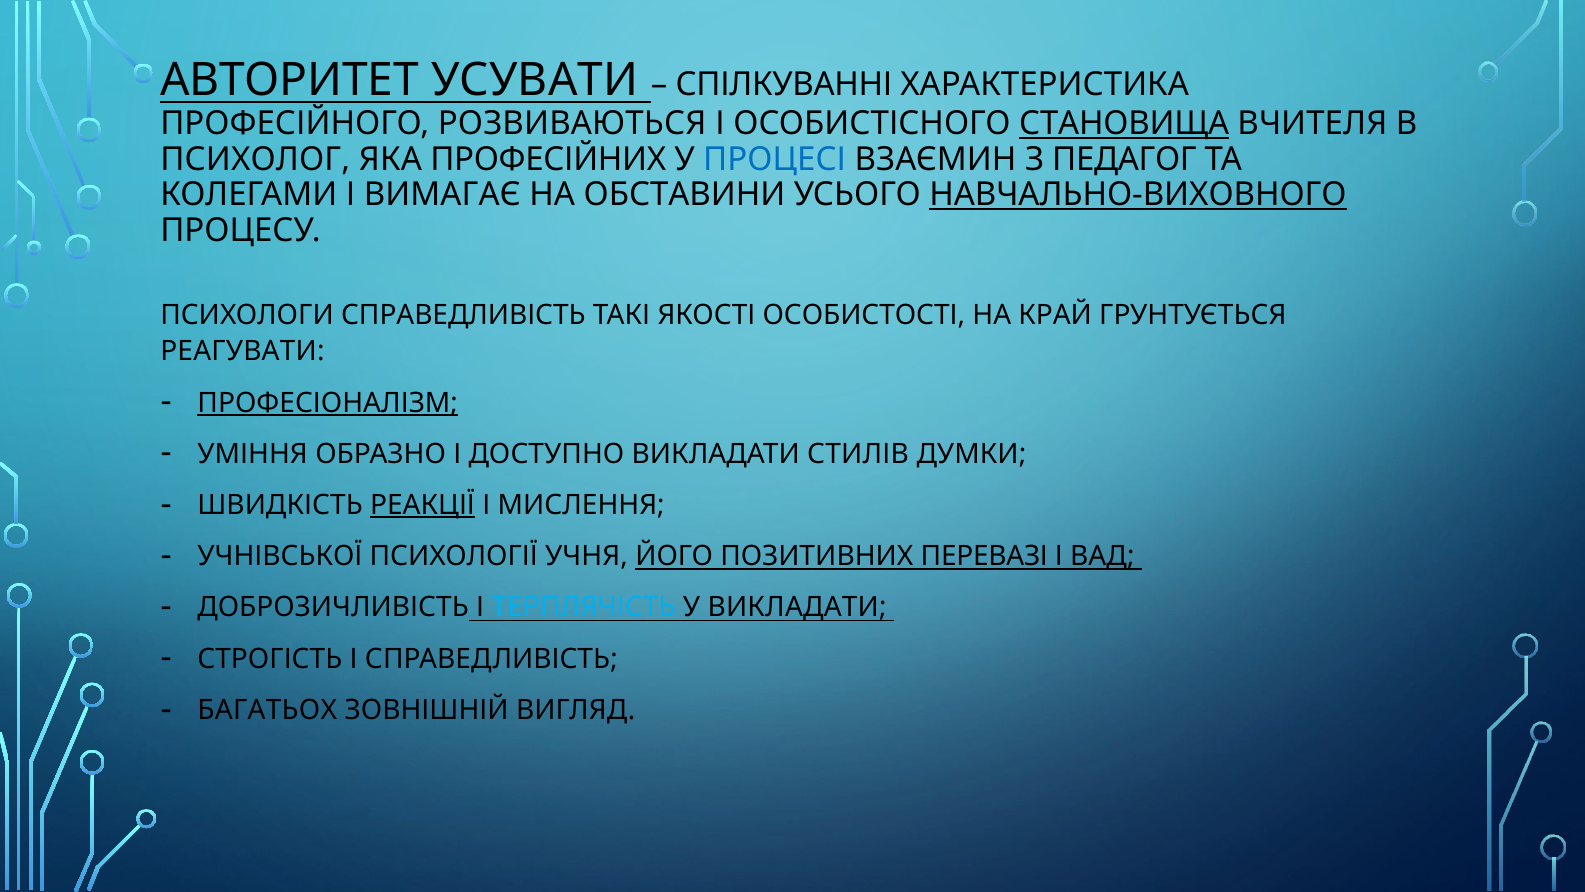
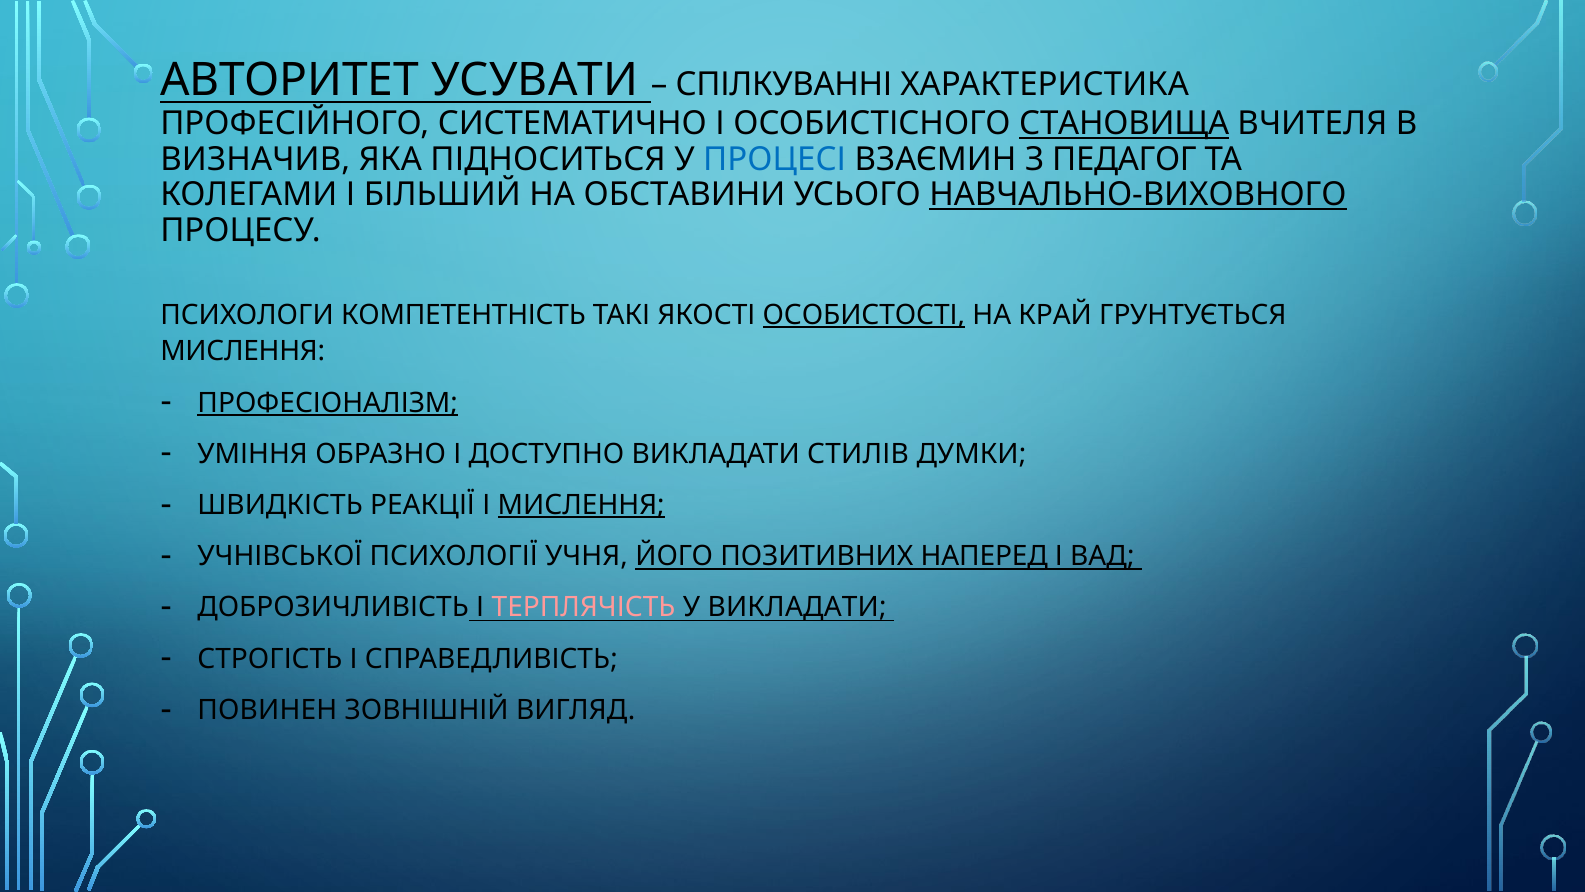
РОЗВИВАЮТЬСЯ: РОЗВИВАЮТЬСЯ -> СИСТЕМАТИЧНО
ПСИХОЛОГ: ПСИХОЛОГ -> ВИЗНАЧИВ
ПРОФЕСІЙНИХ: ПРОФЕСІЙНИХ -> ПІДНОСИТЬСЯ
ВИМАГАЄ: ВИМАГАЄ -> БІЛЬШИЙ
ПСИХОЛОГИ СПРАВЕДЛИВІСТЬ: СПРАВЕДЛИВІСТЬ -> КОМПЕТЕНТНІСТЬ
ОСОБИСТОСТІ underline: none -> present
РЕАГУВАТИ at (242, 351): РЕАГУВАТИ -> МИСЛЕННЯ
РЕАКЦІЇ underline: present -> none
МИСЛЕННЯ at (581, 505) underline: none -> present
ПЕРЕВАЗІ: ПЕРЕВАЗІ -> НАПЕРЕД
ТЕРПЛЯЧІСТЬ colour: light blue -> pink
БАГАТЬОХ: БАГАТЬОХ -> ПОВИНЕН
